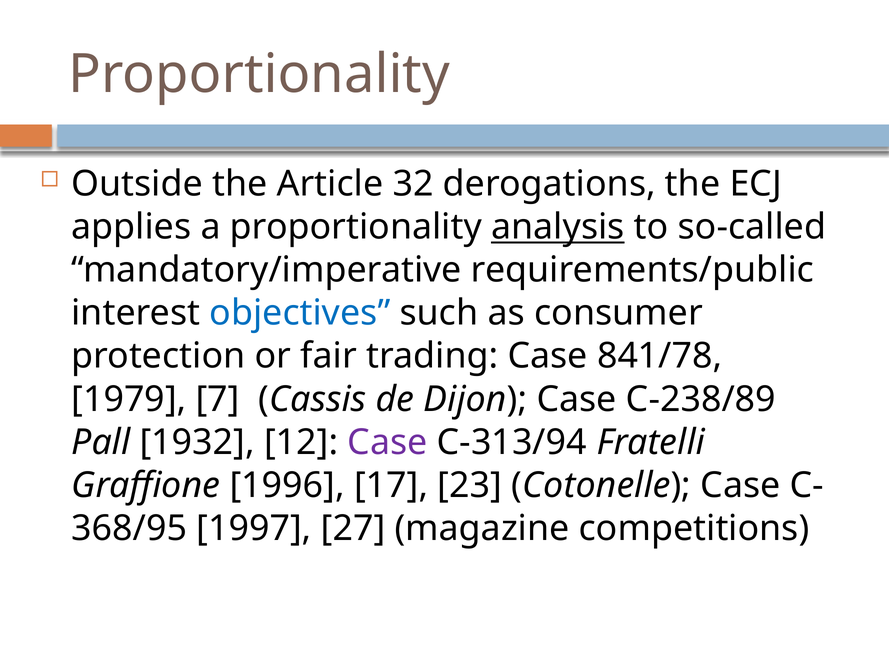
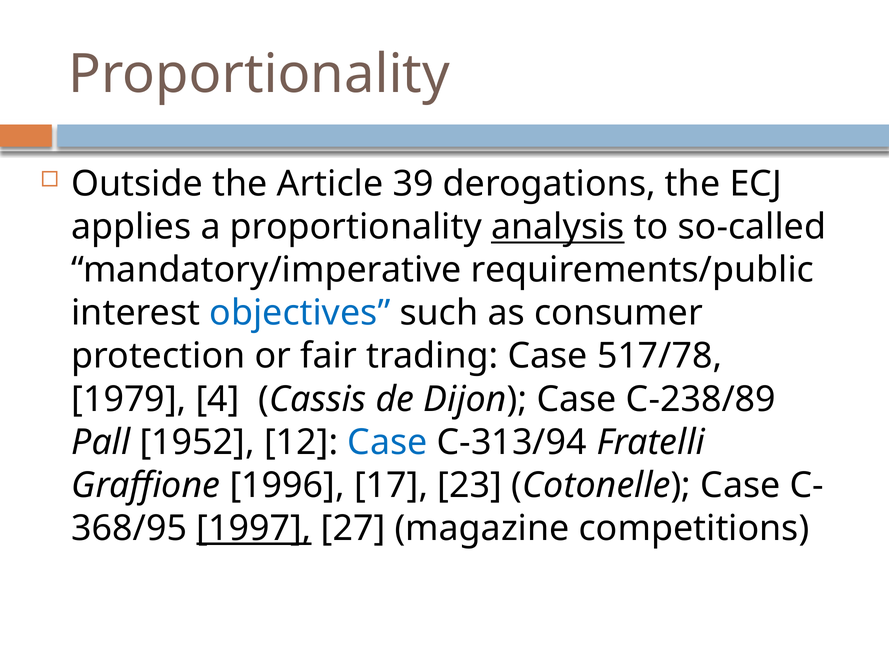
32: 32 -> 39
841/78: 841/78 -> 517/78
7: 7 -> 4
1932: 1932 -> 1952
Case at (388, 442) colour: purple -> blue
1997 underline: none -> present
